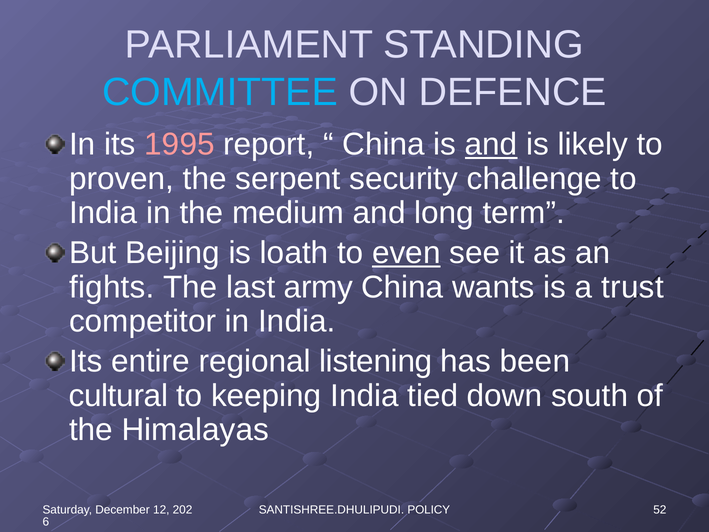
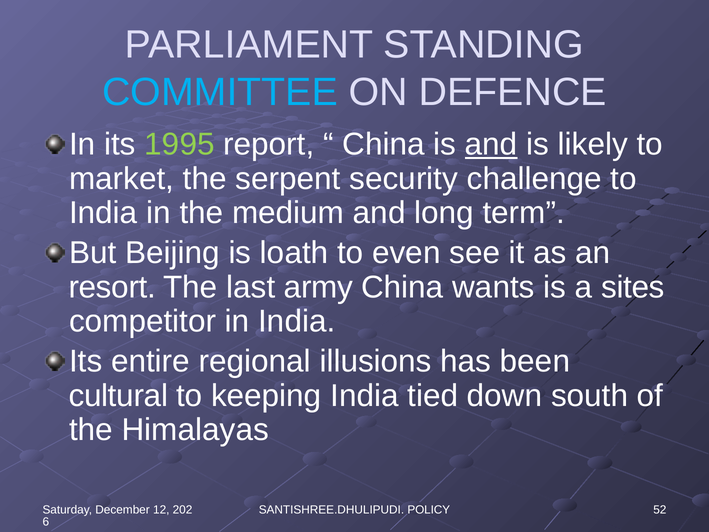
1995 colour: pink -> light green
proven: proven -> market
even underline: present -> none
fights: fights -> resort
trust: trust -> sites
listening: listening -> illusions
